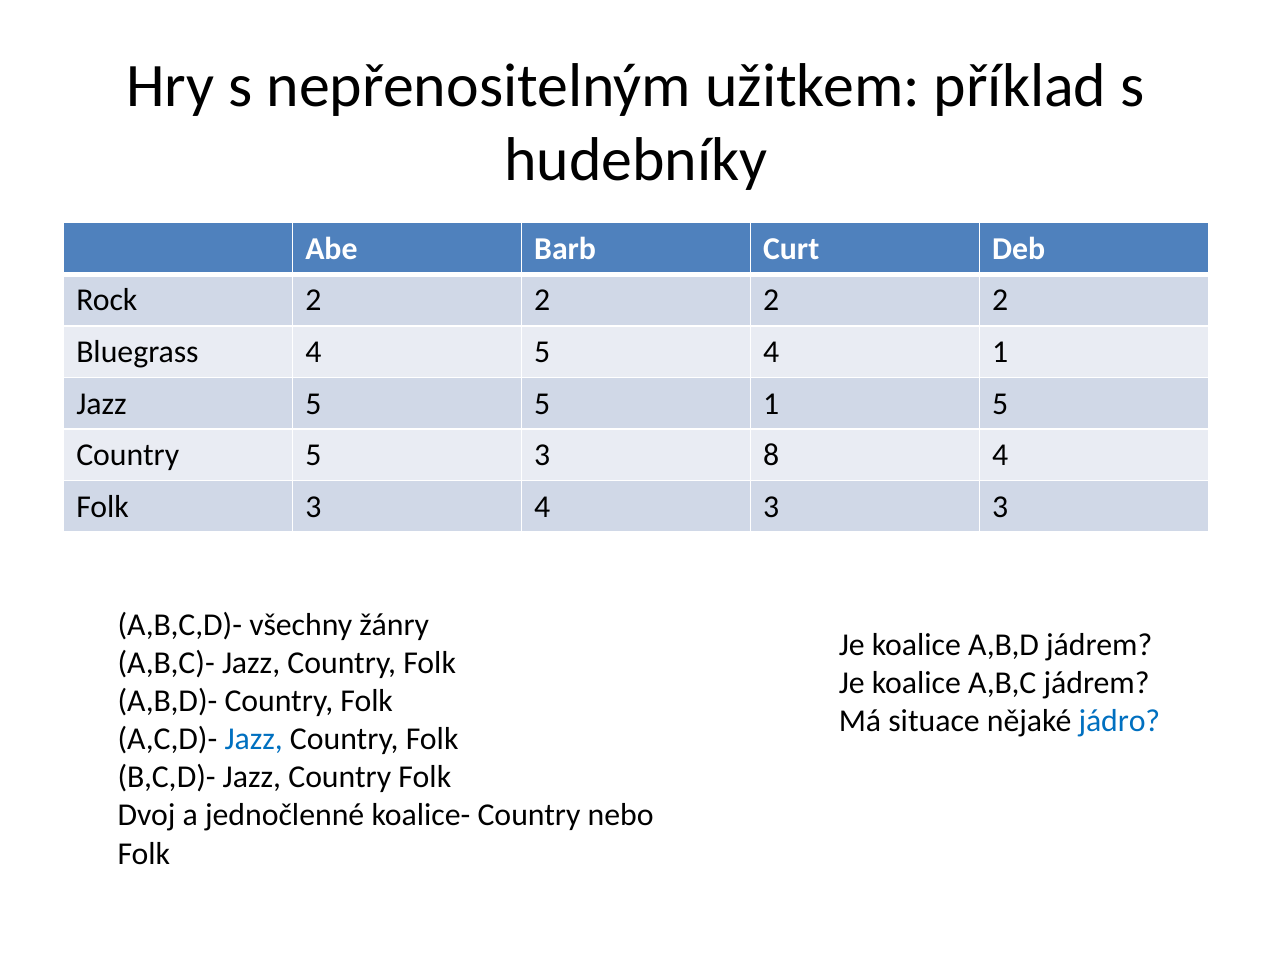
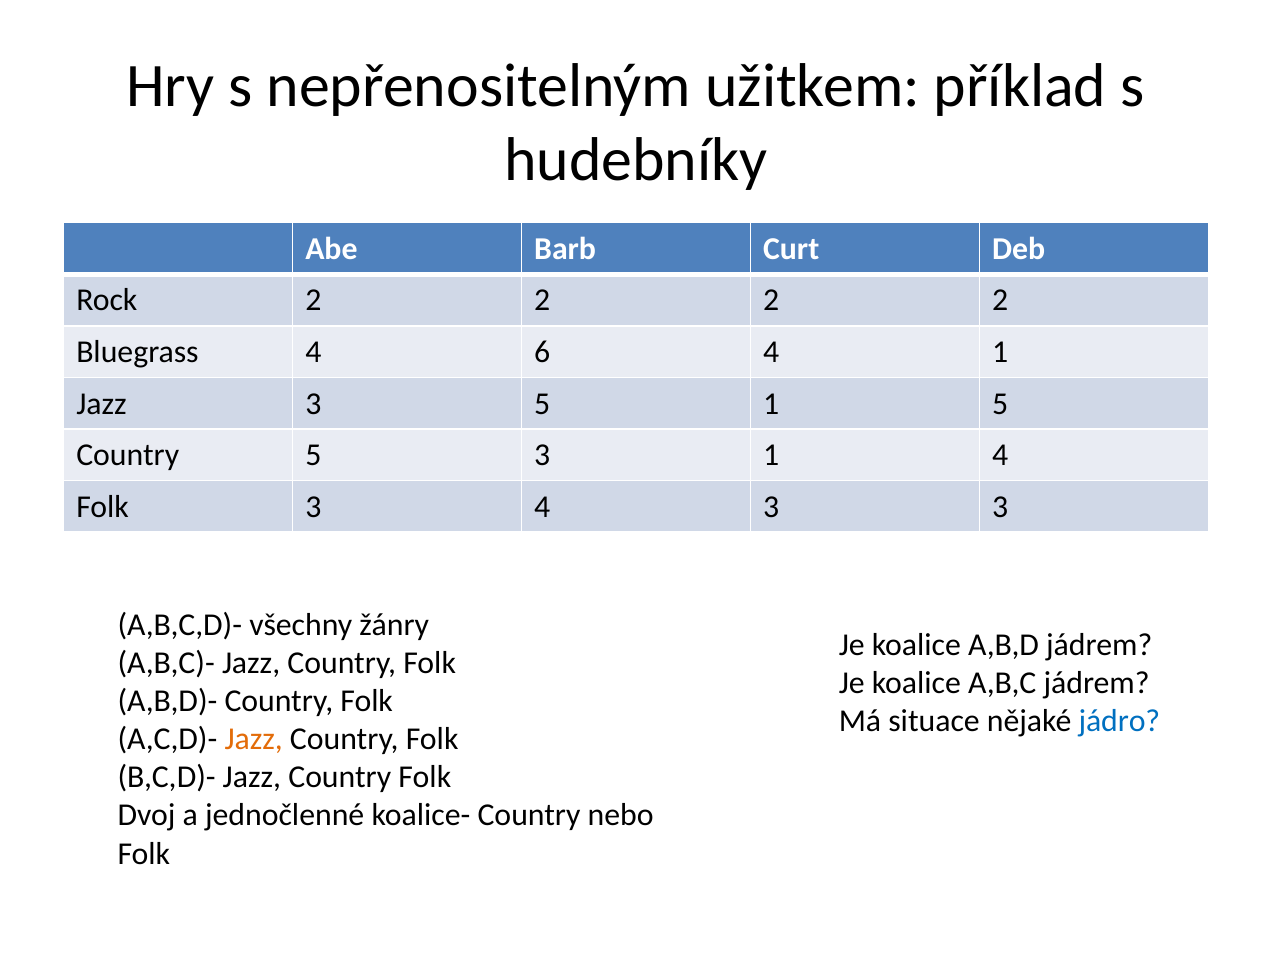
4 5: 5 -> 6
Jazz 5: 5 -> 3
3 8: 8 -> 1
Jazz at (254, 739) colour: blue -> orange
